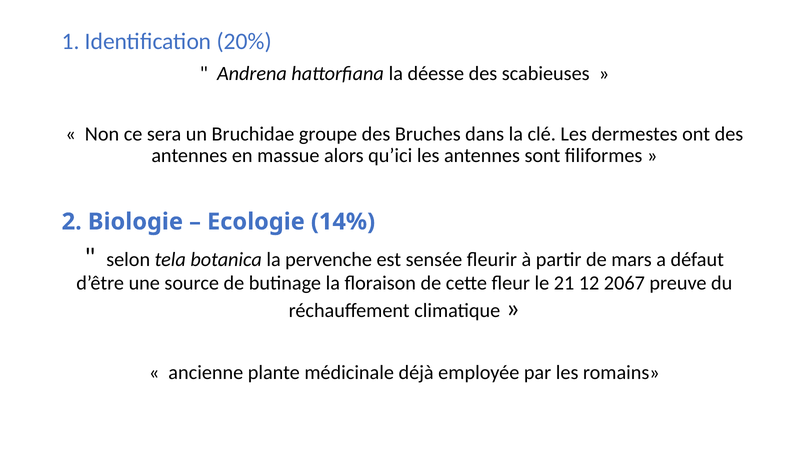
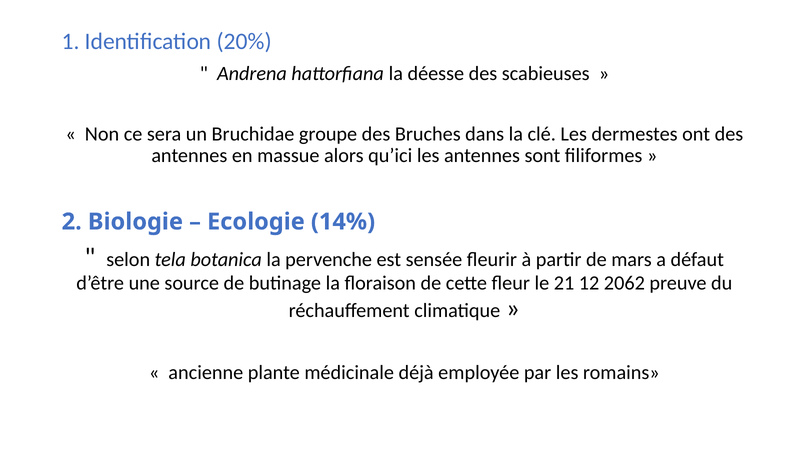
2067: 2067 -> 2062
